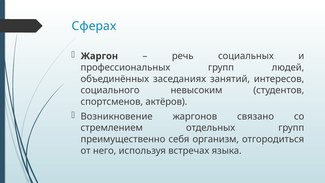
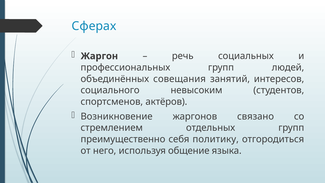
заседаниях: заседаниях -> совещания
организм: организм -> политику
встречах: встречах -> общение
